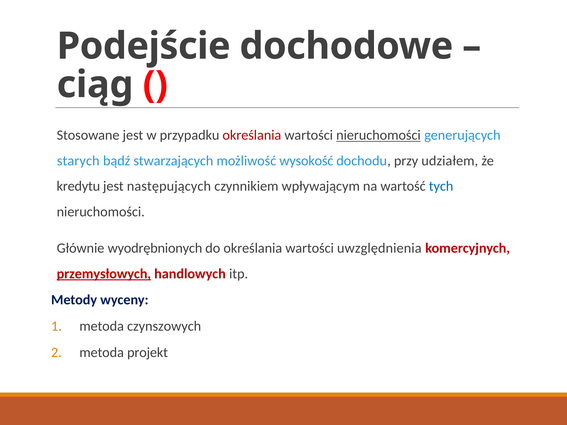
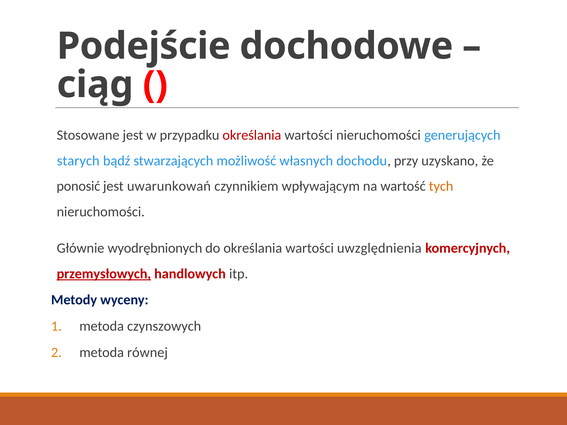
nieruchomości at (378, 135) underline: present -> none
wysokość: wysokość -> własnych
udziałem: udziałem -> uzyskano
kredytu: kredytu -> ponosić
następujących: następujących -> uwarunkowań
tych colour: blue -> orange
projekt: projekt -> równej
